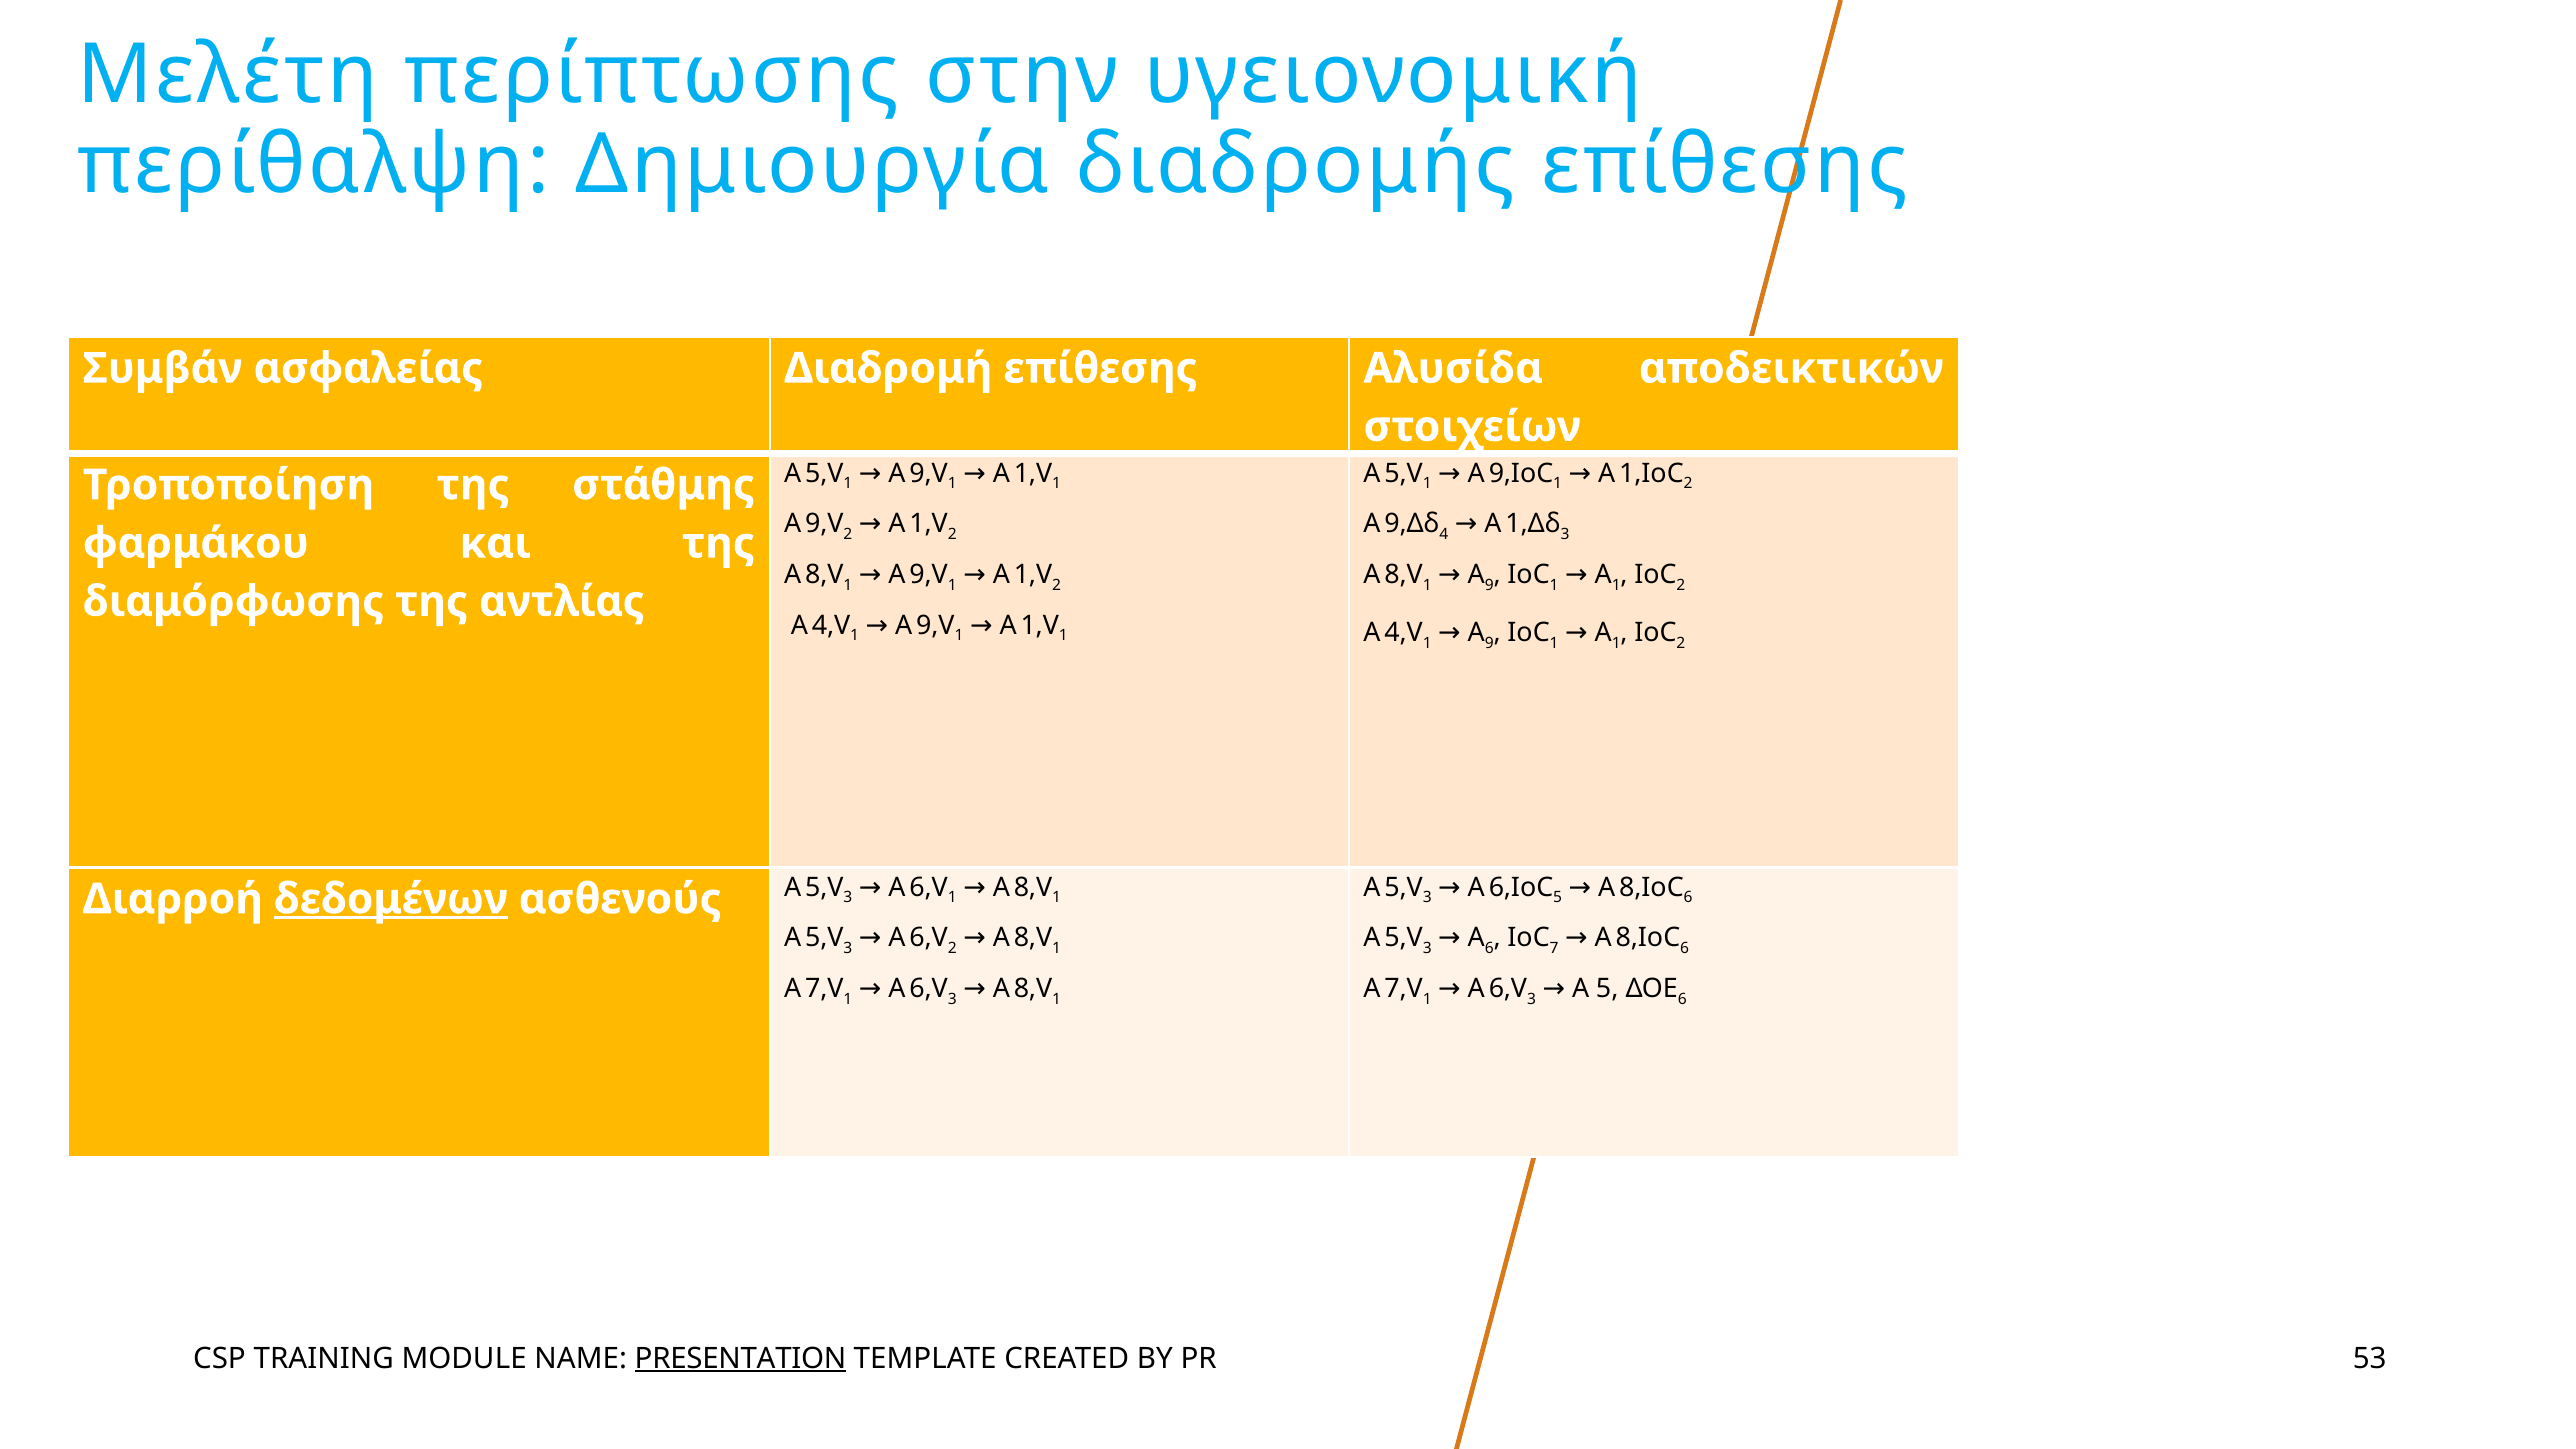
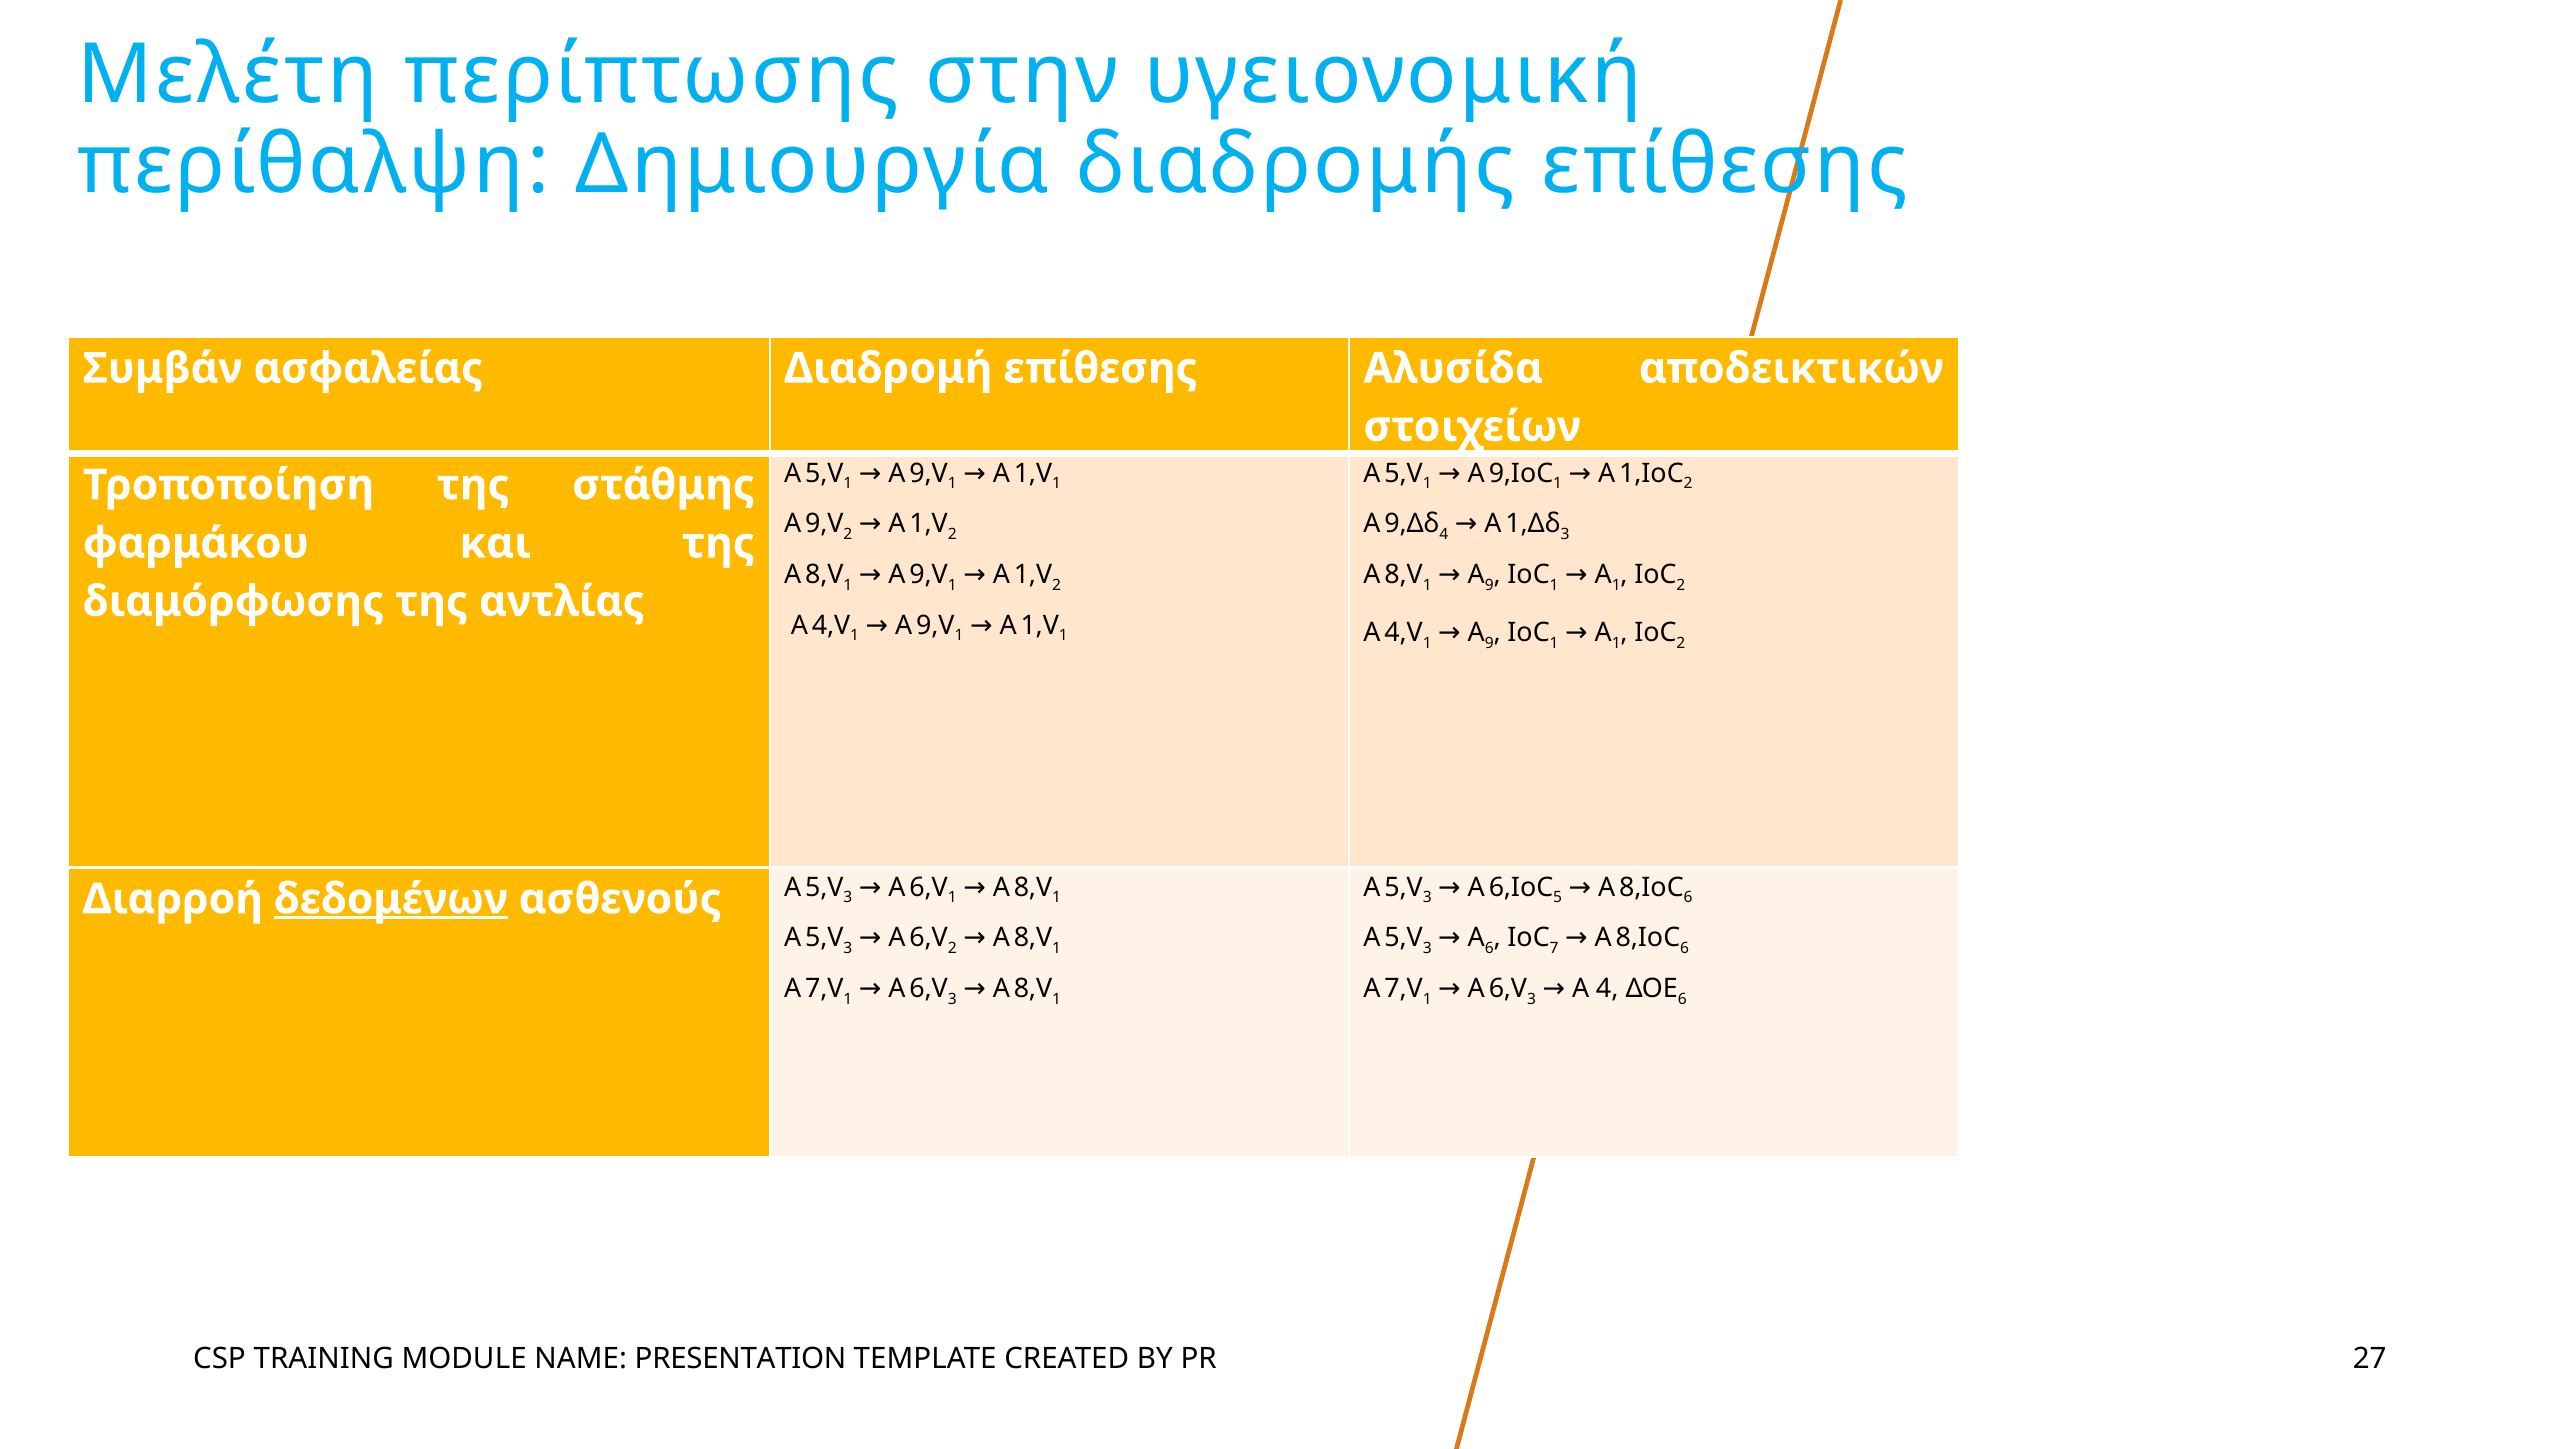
Α 5: 5 -> 4
PRESENTATION underline: present -> none
53: 53 -> 27
